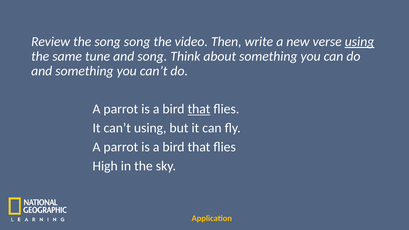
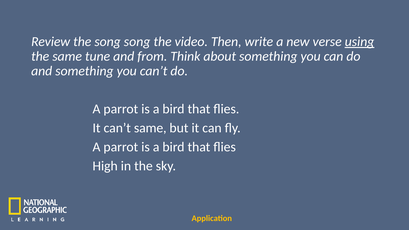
and song: song -> from
that at (199, 109) underline: present -> none
can’t using: using -> same
